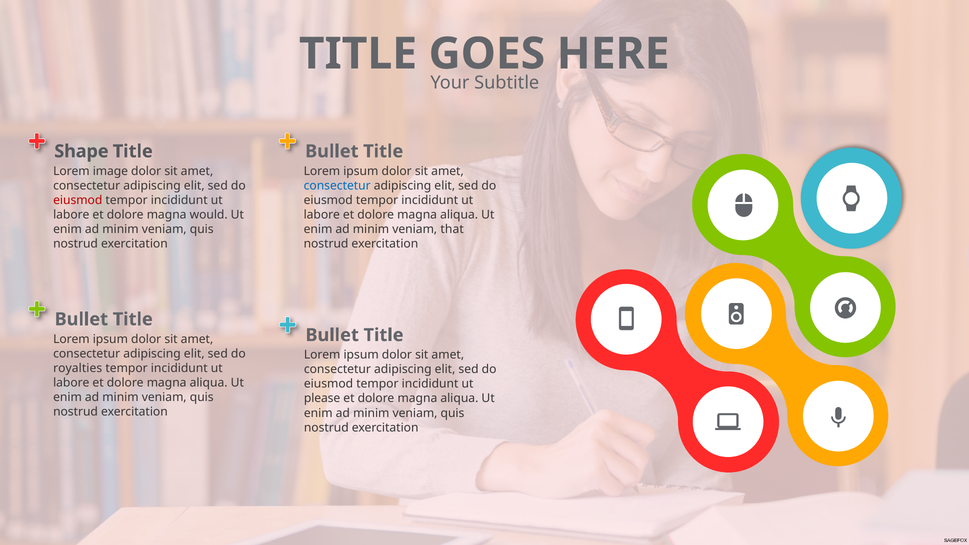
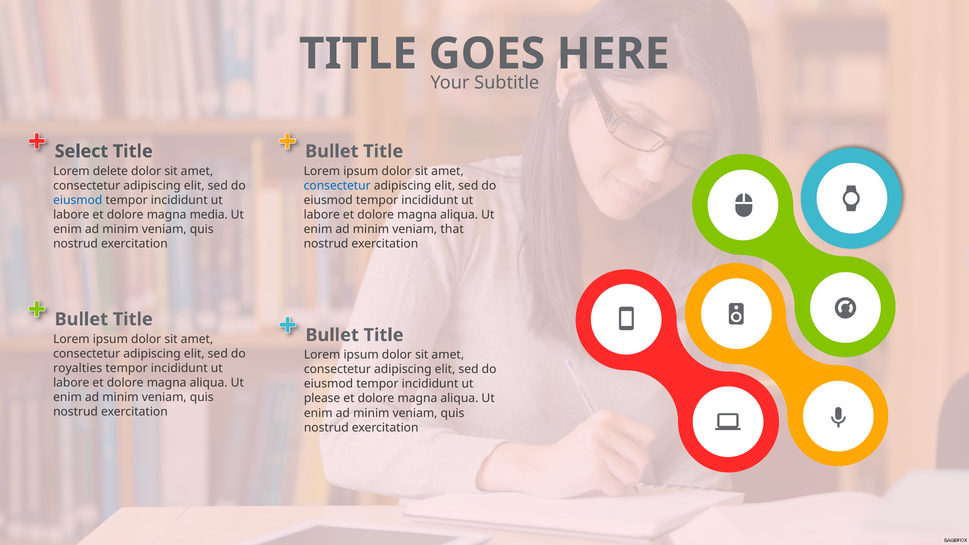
Shape: Shape -> Select
image: image -> delete
eiusmod at (78, 200) colour: red -> blue
would: would -> media
